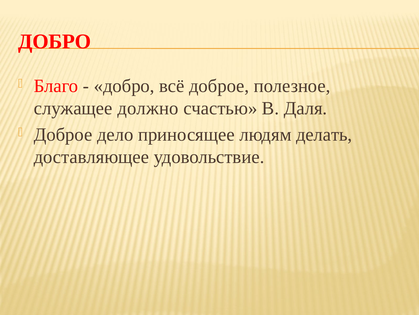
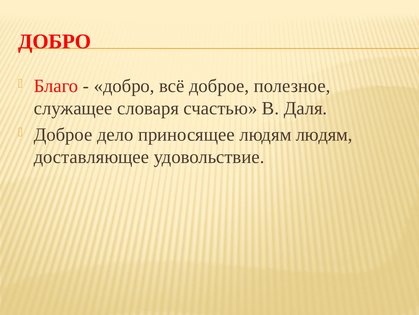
должно: должно -> словаря
людям делать: делать -> людям
